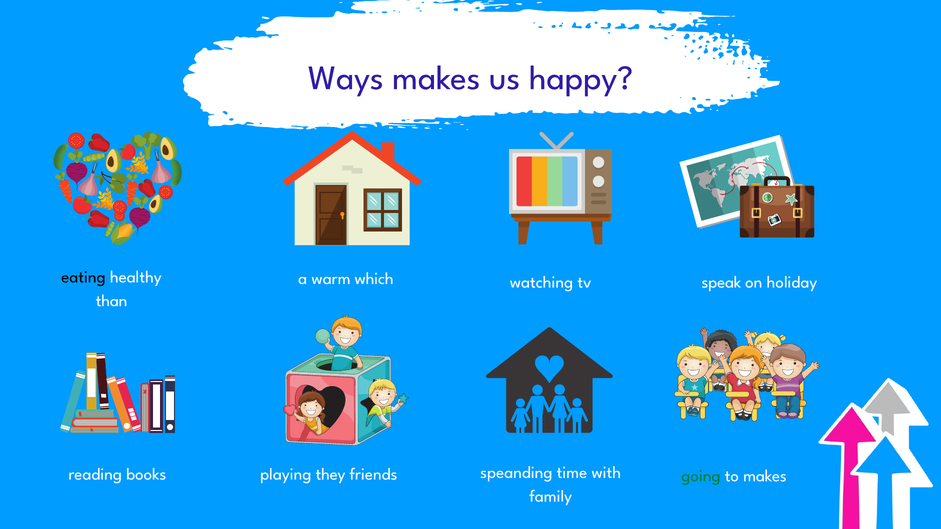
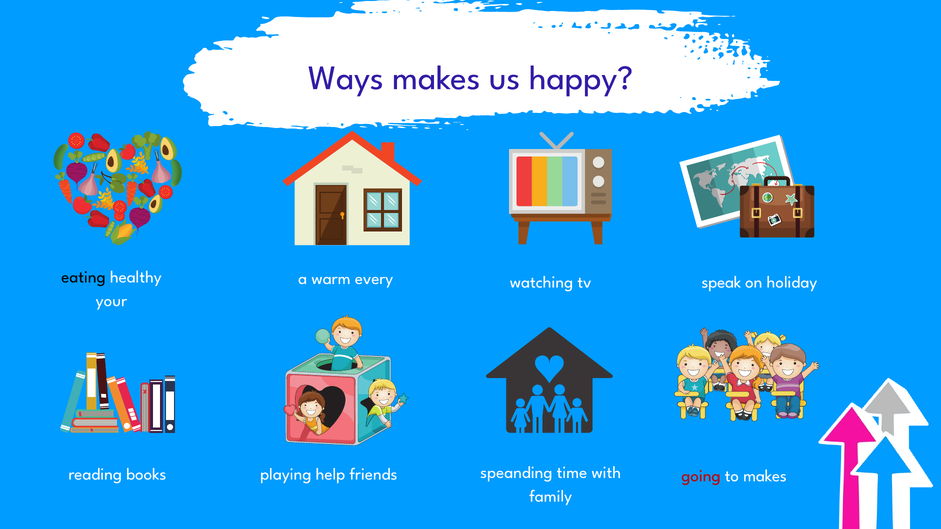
which: which -> every
than: than -> your
they: they -> help
going colour: green -> red
